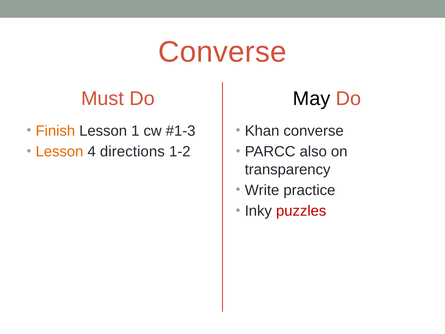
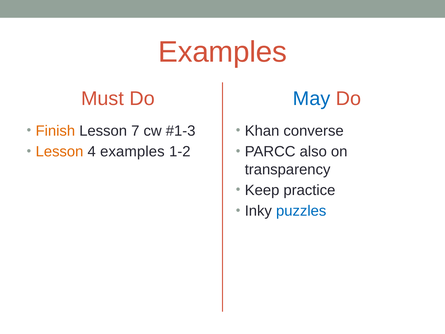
Converse at (222, 52): Converse -> Examples
May colour: black -> blue
1: 1 -> 7
4 directions: directions -> examples
Write: Write -> Keep
puzzles colour: red -> blue
